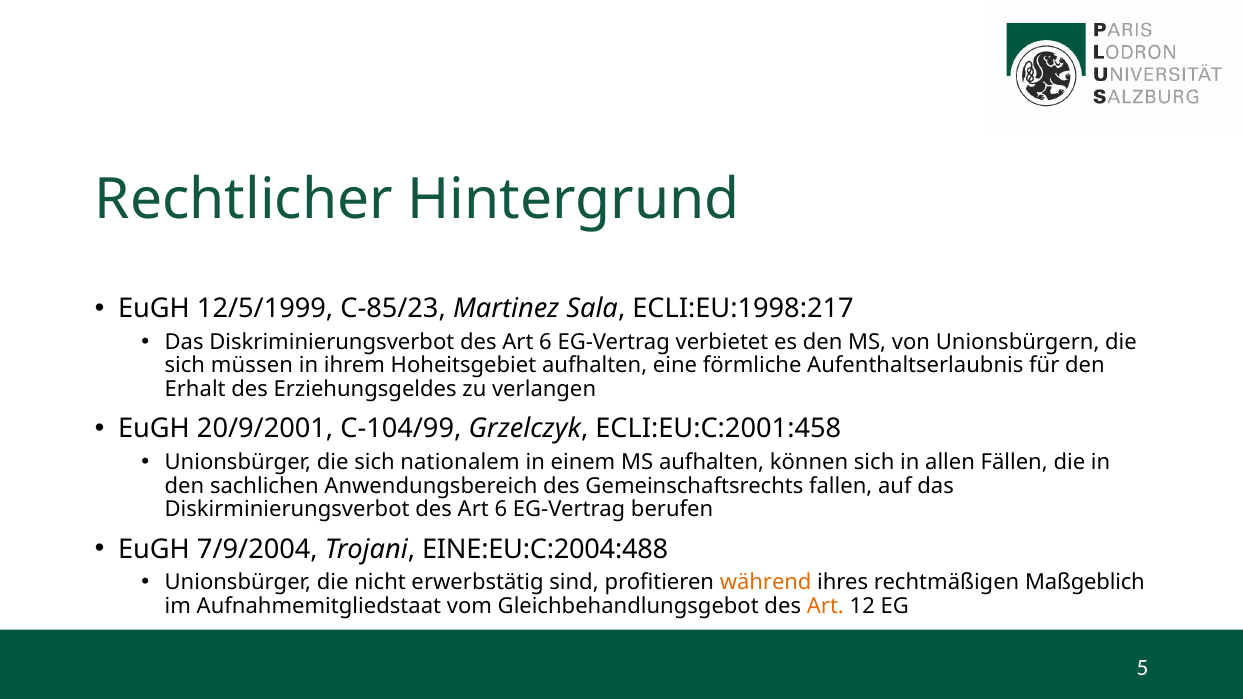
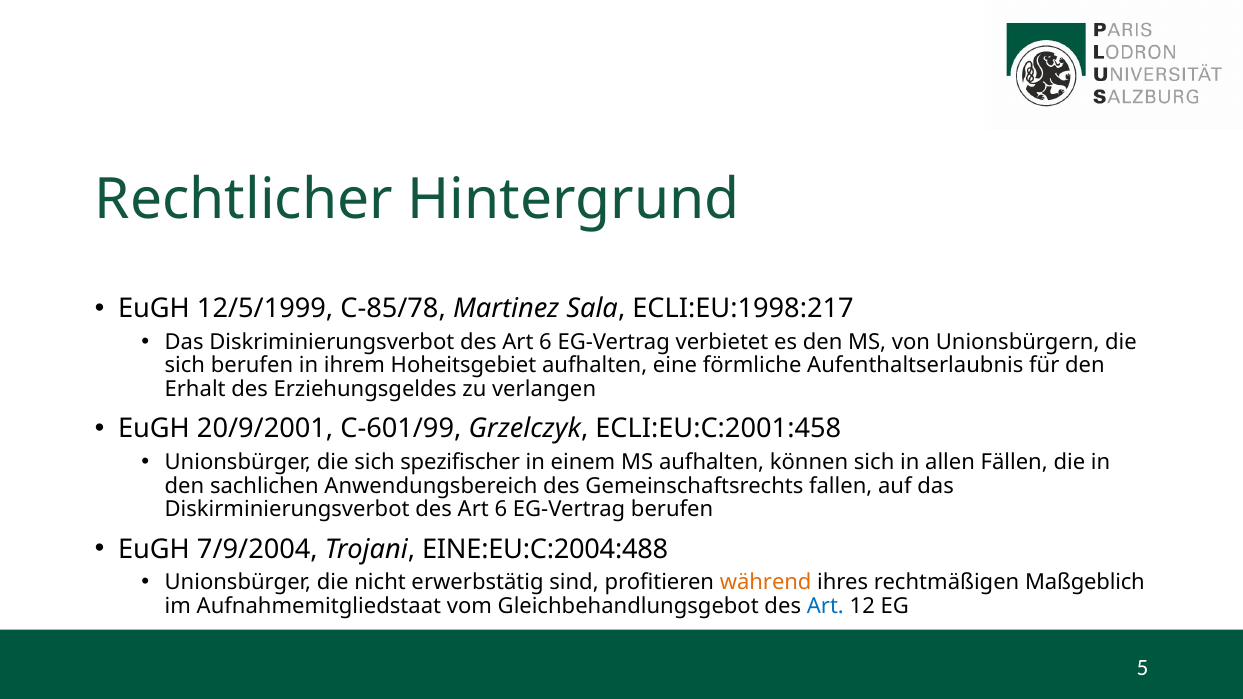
C-85/23: C-85/23 -> C-85/78
sich müssen: müssen -> berufen
C-104/99: C-104/99 -> C-601/99
nationalem: nationalem -> spezifischer
Art at (825, 606) colour: orange -> blue
